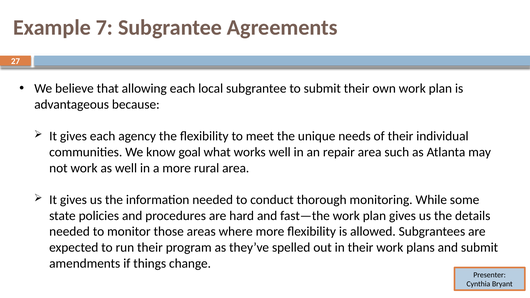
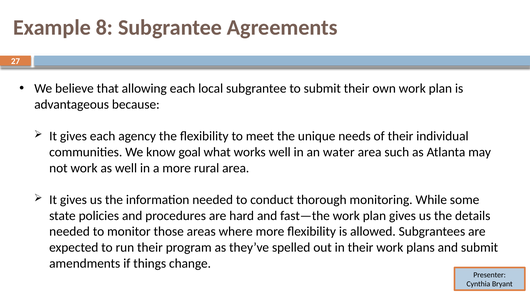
7: 7 -> 8
repair: repair -> water
